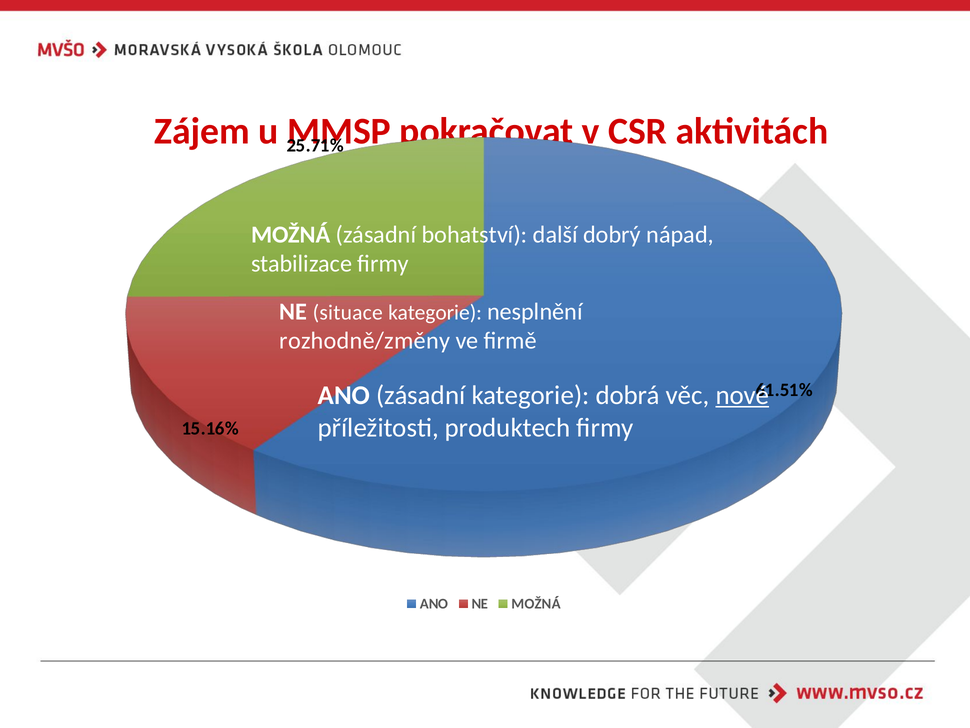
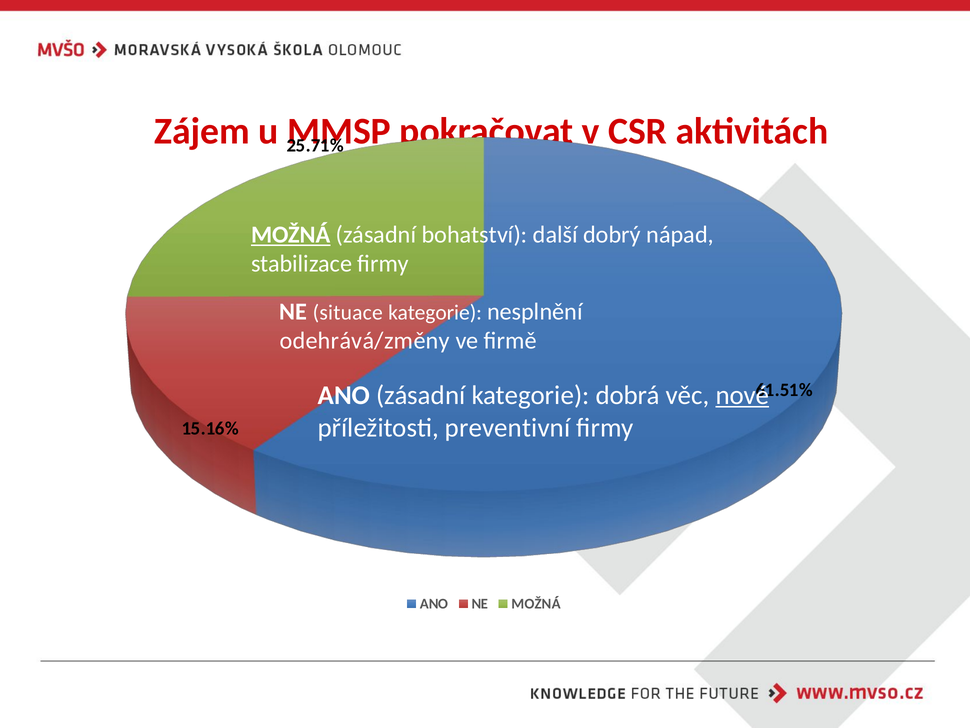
MOŽNÁ at (291, 234) underline: none -> present
rozhodně/změny: rozhodně/změny -> odehrává/změny
produktech: produktech -> preventivní
